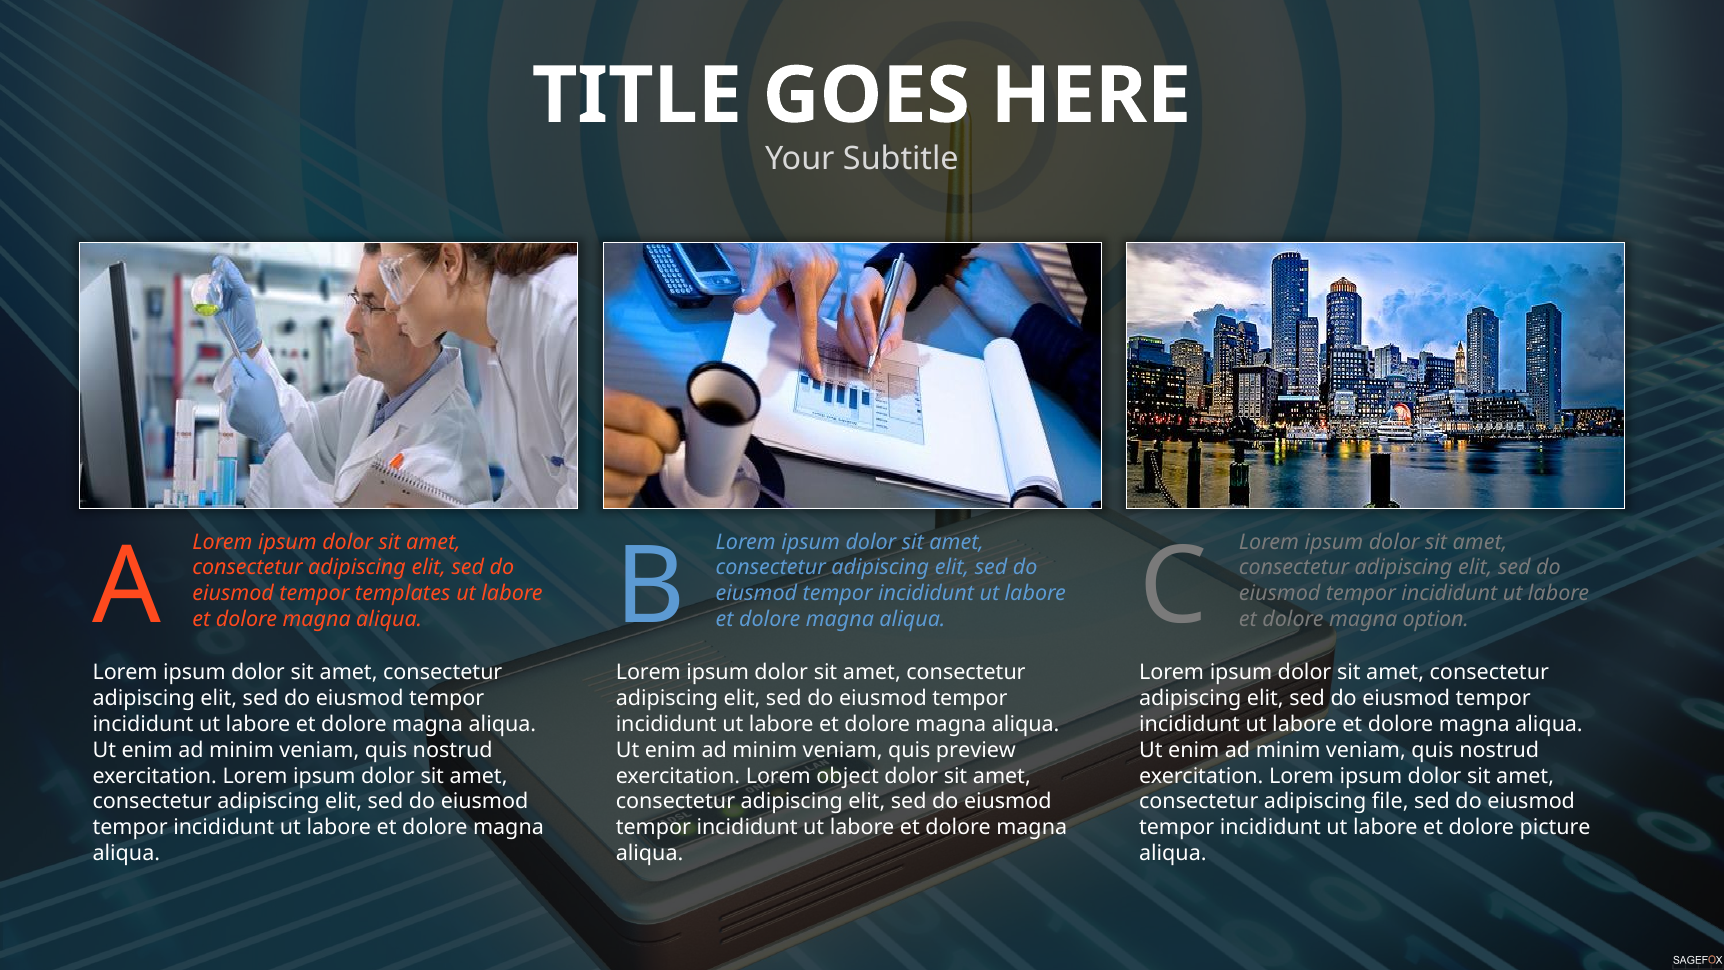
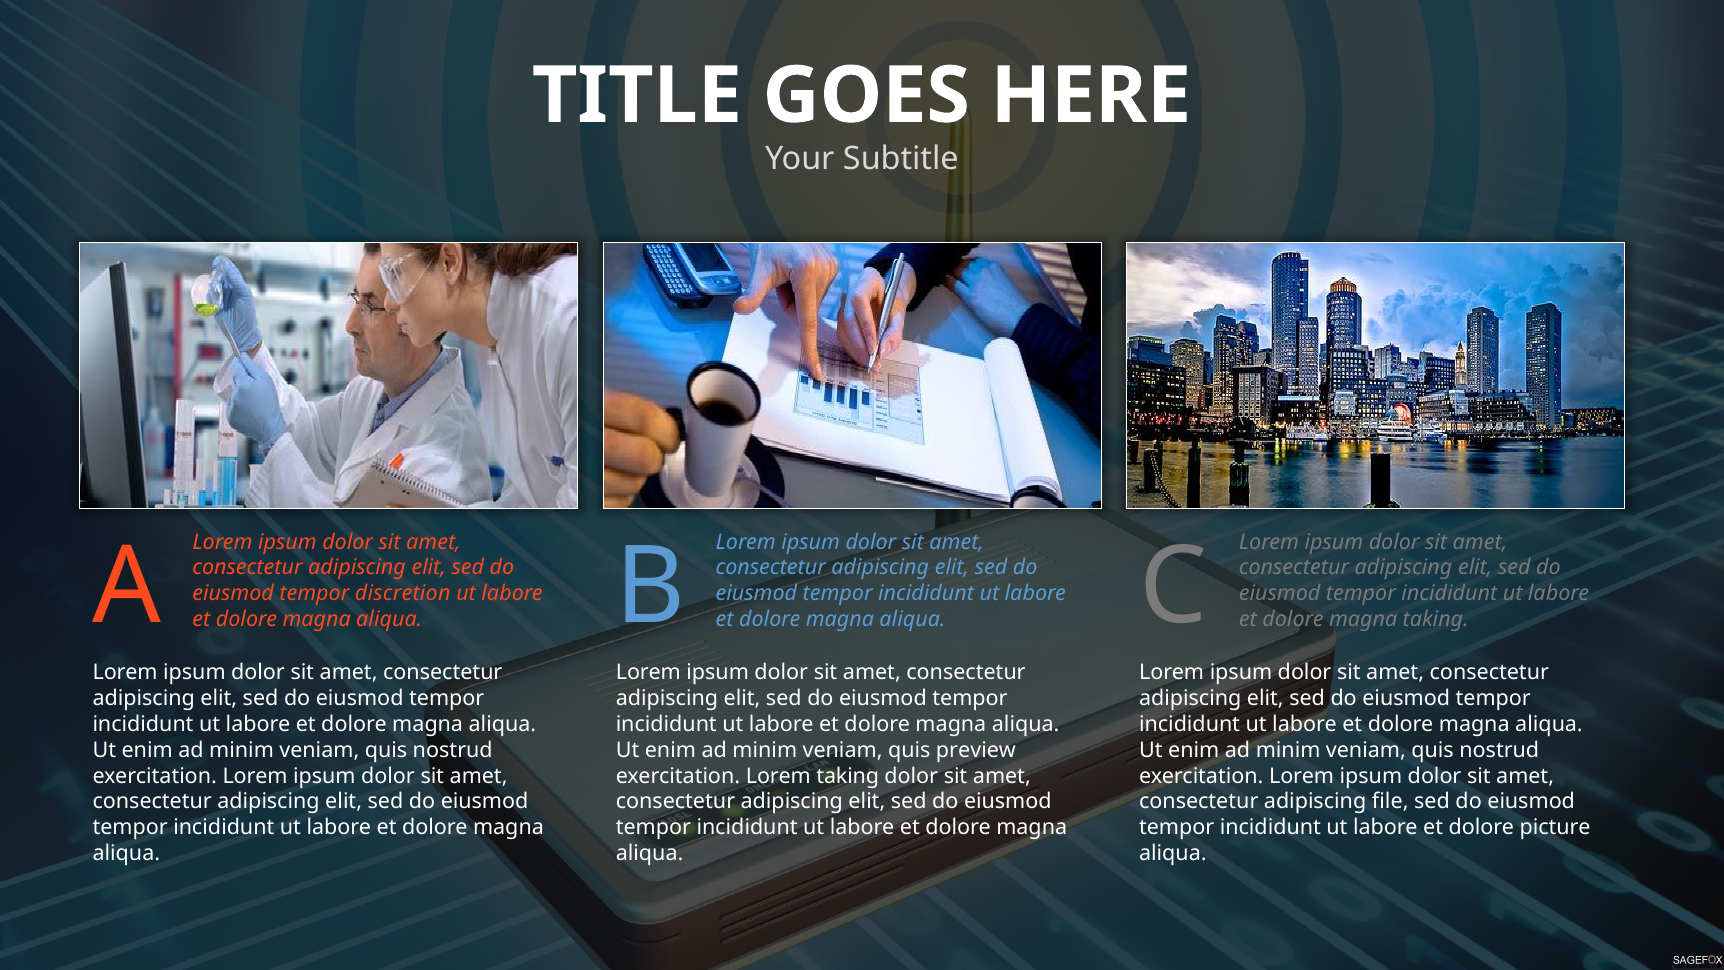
templates: templates -> discretion
magna option: option -> taking
Lorem object: object -> taking
